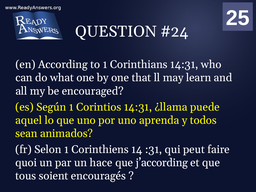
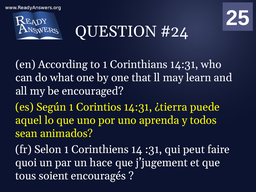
¿llama: ¿llama -> ¿tierra
j’according: j’according -> j’jugement
